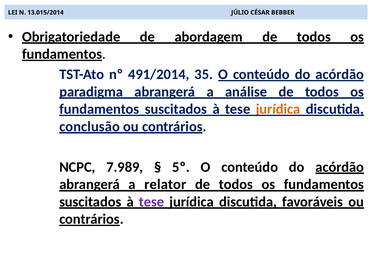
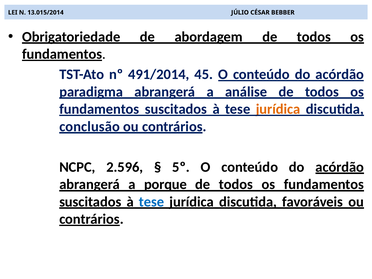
35: 35 -> 45
7.989: 7.989 -> 2.596
relator: relator -> porque
tese at (152, 202) colour: purple -> blue
